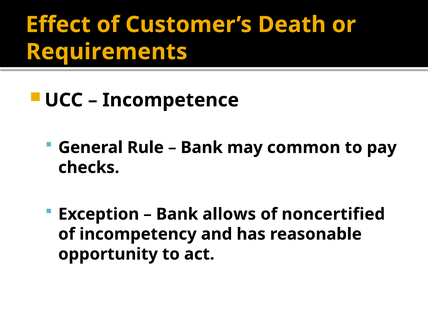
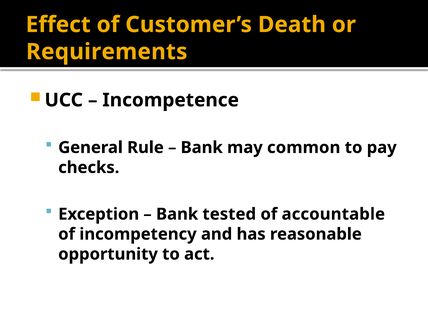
allows: allows -> tested
noncertified: noncertified -> accountable
